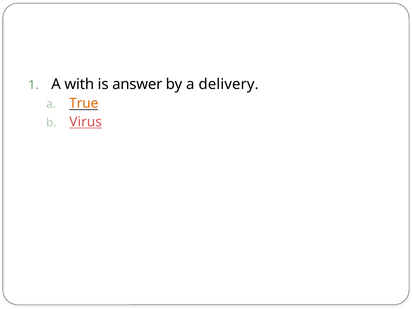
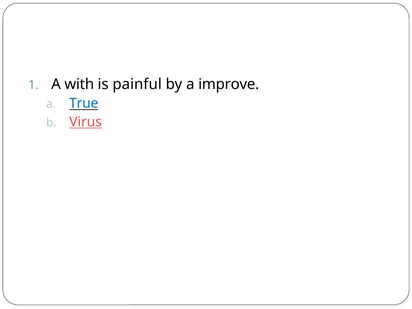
answer: answer -> painful
delivery: delivery -> improve
True colour: orange -> blue
